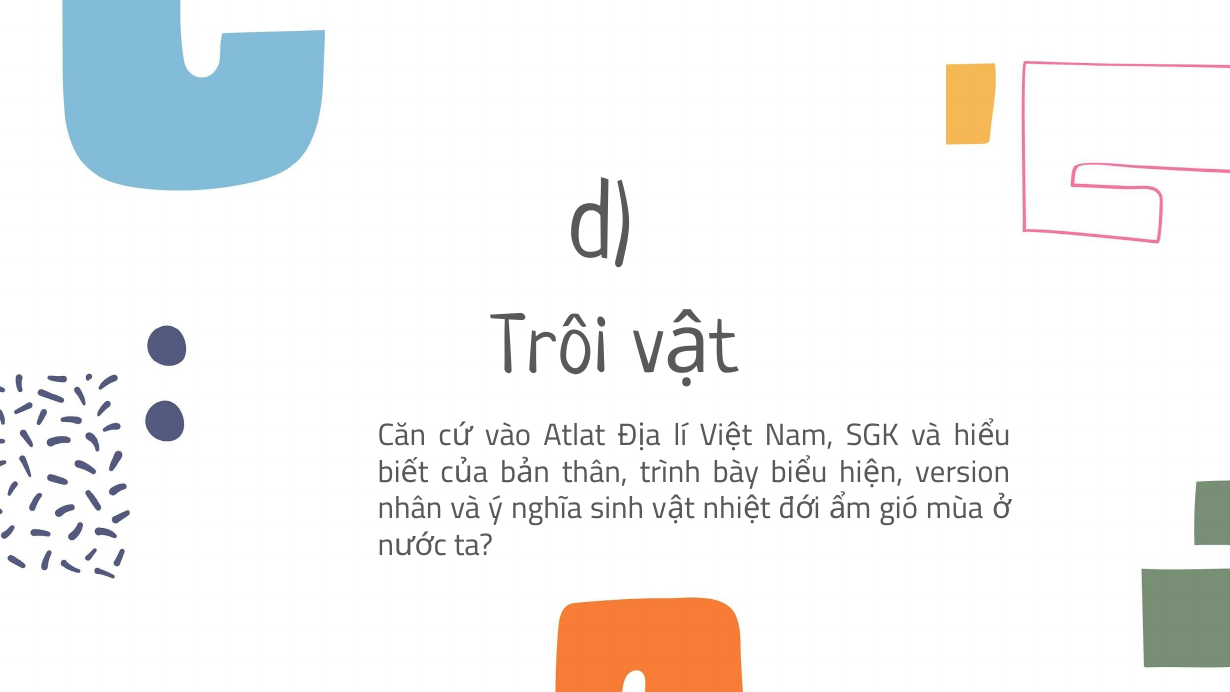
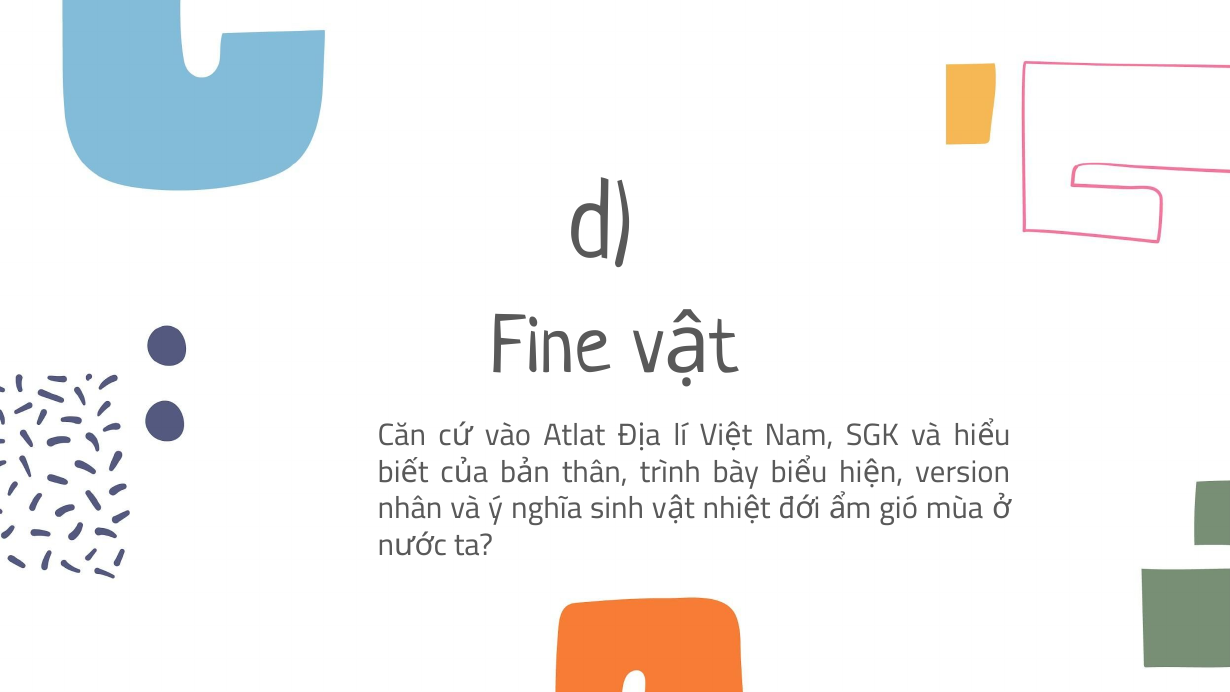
Trôi: Trôi -> Fine
